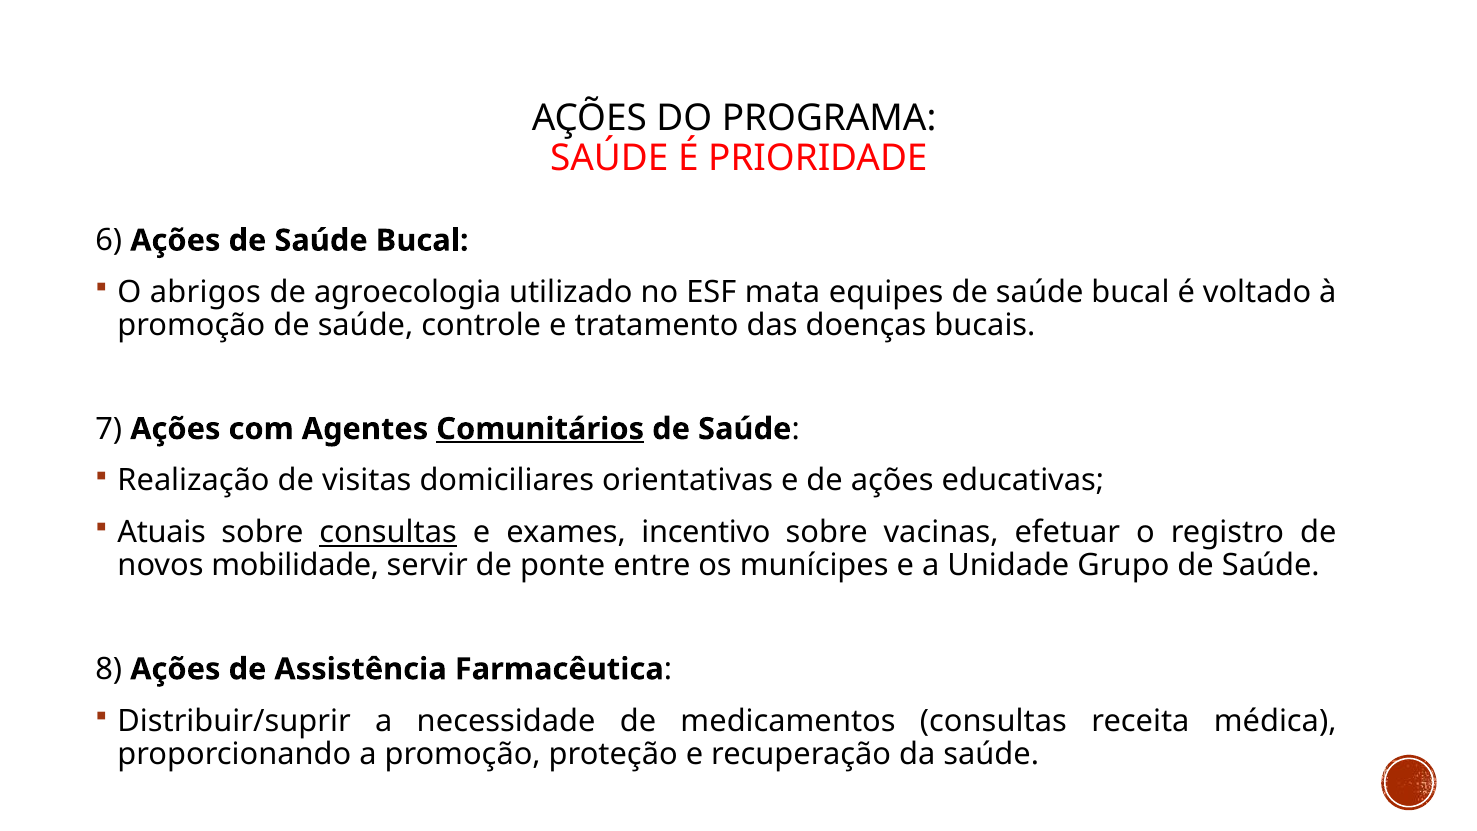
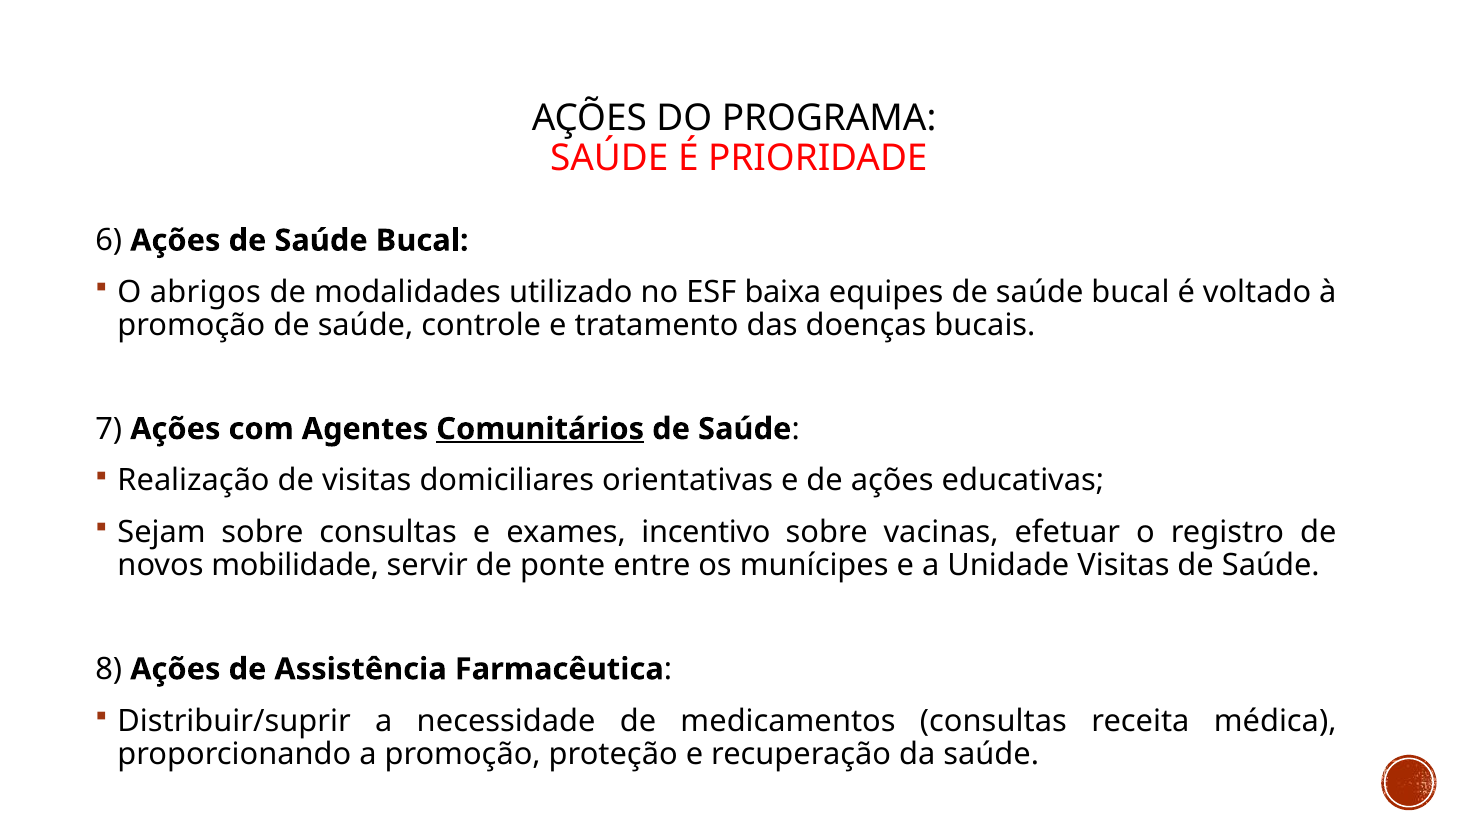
agroecologia: agroecologia -> modalidades
mata: mata -> baixa
Atuais: Atuais -> Sejam
consultas at (388, 532) underline: present -> none
Unidade Grupo: Grupo -> Visitas
